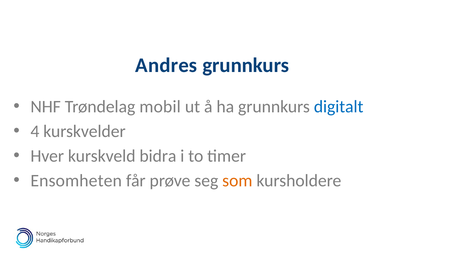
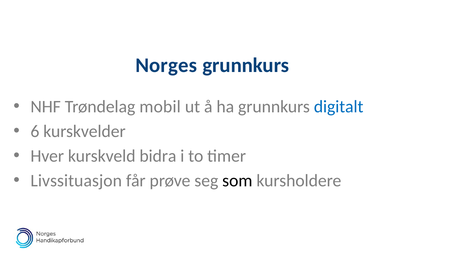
Andres: Andres -> Norges
4: 4 -> 6
Ensomheten: Ensomheten -> Livssituasjon
som colour: orange -> black
